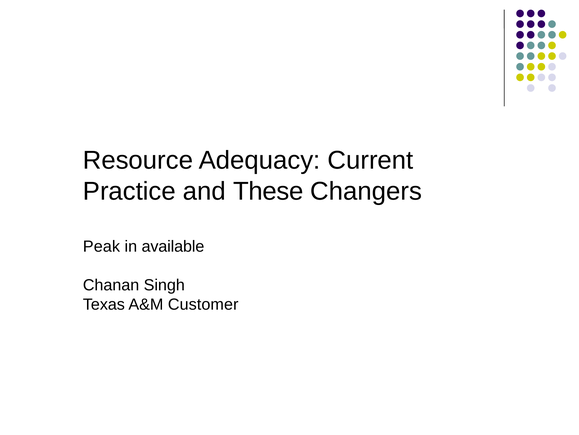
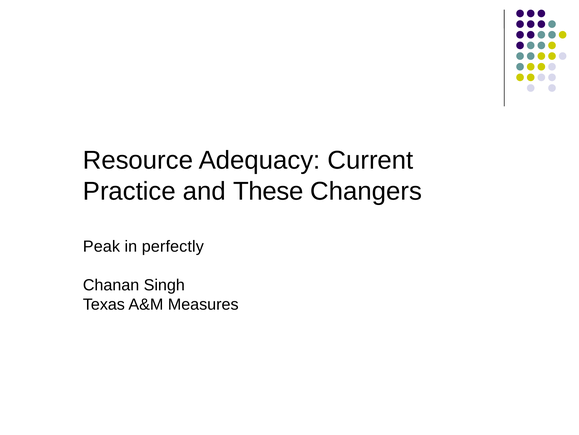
available: available -> perfectly
Customer: Customer -> Measures
